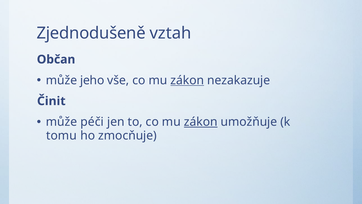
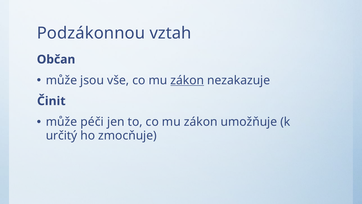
Zjednodušeně: Zjednodušeně -> Podzákonnou
jeho: jeho -> jsou
zákon at (201, 122) underline: present -> none
tomu: tomu -> určitý
